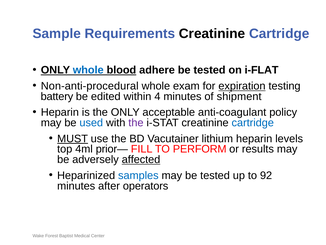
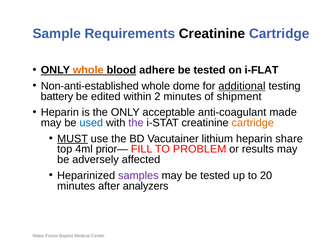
whole at (88, 70) colour: blue -> orange
Non-anti-procedural: Non-anti-procedural -> Non-anti-established
exam: exam -> dome
expiration: expiration -> additional
4: 4 -> 2
policy: policy -> made
cartridge at (253, 123) colour: blue -> orange
levels: levels -> share
PERFORM: PERFORM -> PROBLEM
affected underline: present -> none
samples colour: blue -> purple
92: 92 -> 20
operators: operators -> analyzers
